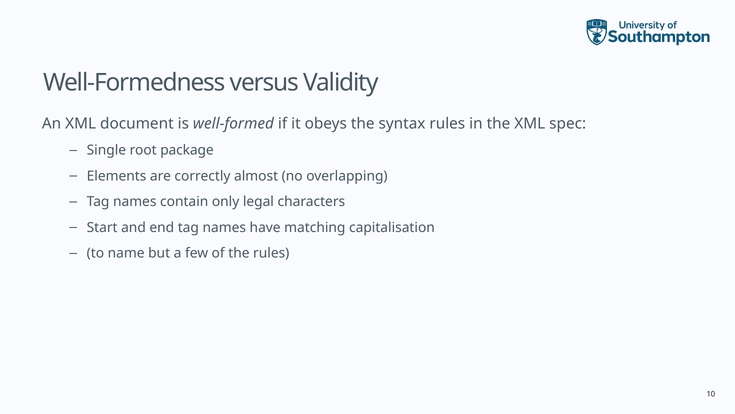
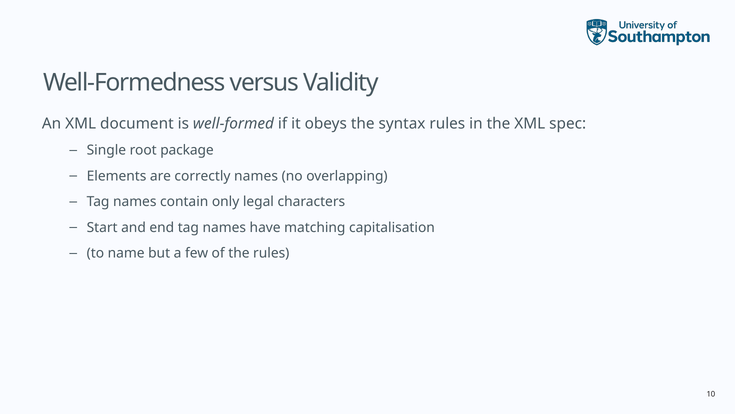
correctly almost: almost -> names
